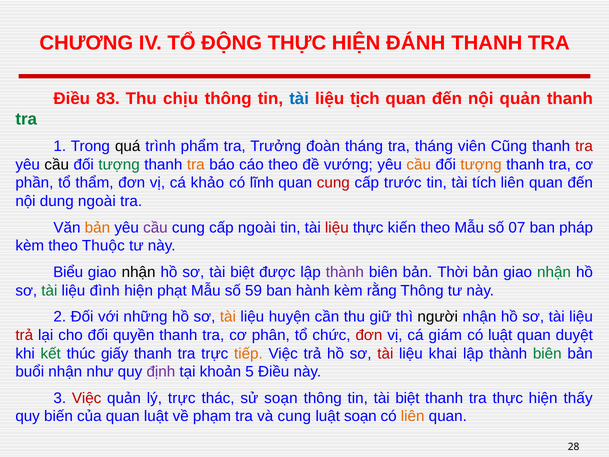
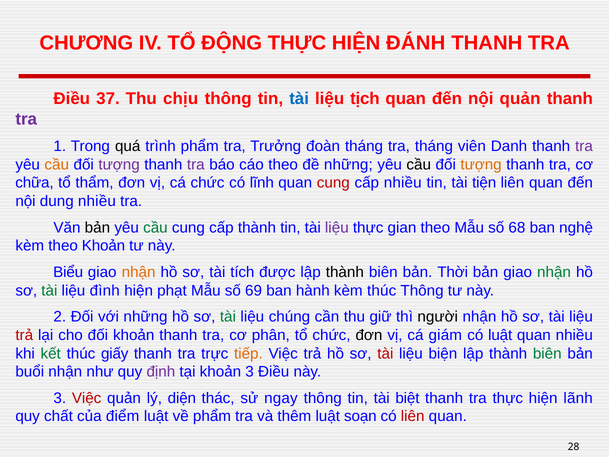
83: 83 -> 37
tra at (26, 119) colour: green -> purple
Cũng: Cũng -> Danh
tra at (584, 146) colour: red -> purple
cầu at (57, 164) colour: black -> orange
tượng at (119, 164) colour: green -> purple
tra at (196, 164) colour: orange -> purple
đề vướng: vướng -> những
cầu at (419, 164) colour: orange -> black
phần: phần -> chữa
cá khảo: khảo -> chức
cấp trước: trước -> nhiều
tích: tích -> tiện
dung ngoài: ngoài -> nhiều
bản at (97, 227) colour: orange -> black
cầu at (155, 227) colour: purple -> green
cấp ngoài: ngoài -> thành
liệu at (337, 227) colour: red -> purple
kiến: kiến -> gian
07: 07 -> 68
pháp: pháp -> nghệ
theo Thuộc: Thuộc -> Khoản
nhận at (139, 272) colour: black -> orange
sơ tài biệt: biệt -> tích
thành at (345, 272) colour: purple -> black
59: 59 -> 69
kèm rằng: rằng -> thúc
tài at (228, 317) colour: orange -> green
huyện: huyện -> chúng
đối quyền: quyền -> khoản
đơn at (369, 335) colour: red -> black
quan duyệt: duyệt -> nhiều
khai: khai -> biện
khoản 5: 5 -> 3
lý trực: trực -> diện
sử soạn: soạn -> ngay
thấy: thấy -> lãnh
biến: biến -> chất
của quan: quan -> điểm
về phạm: phạm -> phẩm
và cung: cung -> thêm
liên at (413, 416) colour: orange -> red
